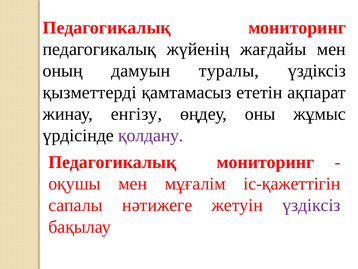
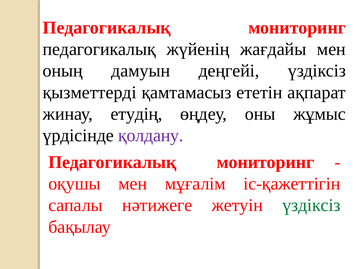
туралы: туралы -> деңгейі
енгізу: енгізу -> етудің
үздіксіз at (311, 205) colour: purple -> green
